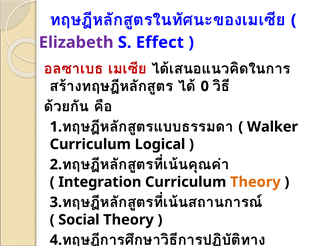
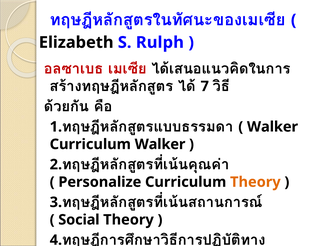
Elizabeth colour: purple -> black
Effect: Effect -> Rulph
0: 0 -> 7
Curriculum Logical: Logical -> Walker
Integration: Integration -> Personalize
